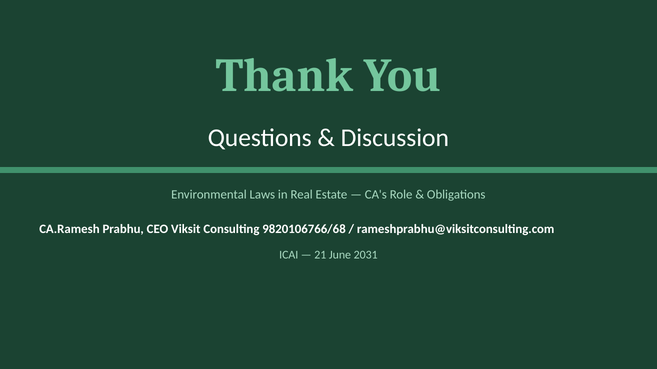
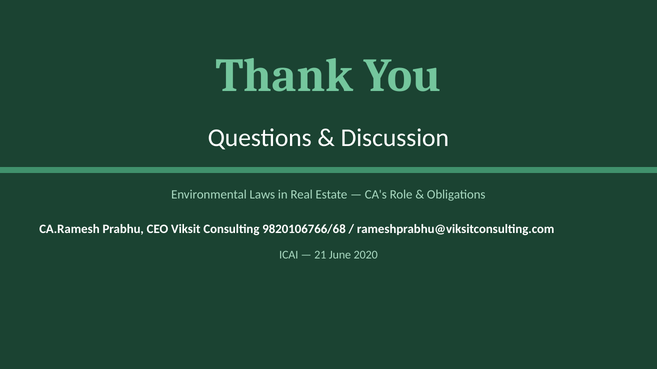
2031: 2031 -> 2020
